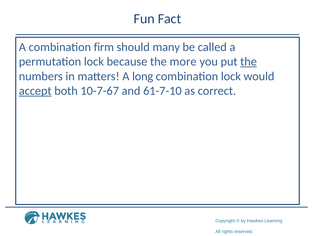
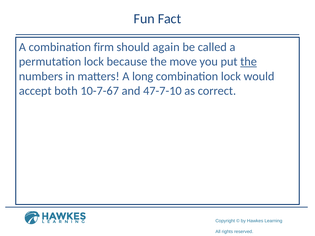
many: many -> again
more: more -> move
accept underline: present -> none
61-7-10: 61-7-10 -> 47-7-10
